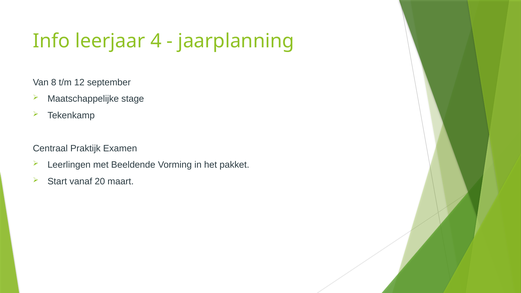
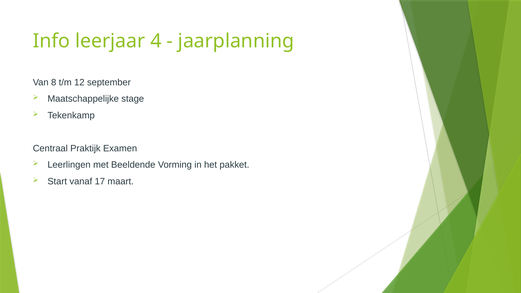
20: 20 -> 17
